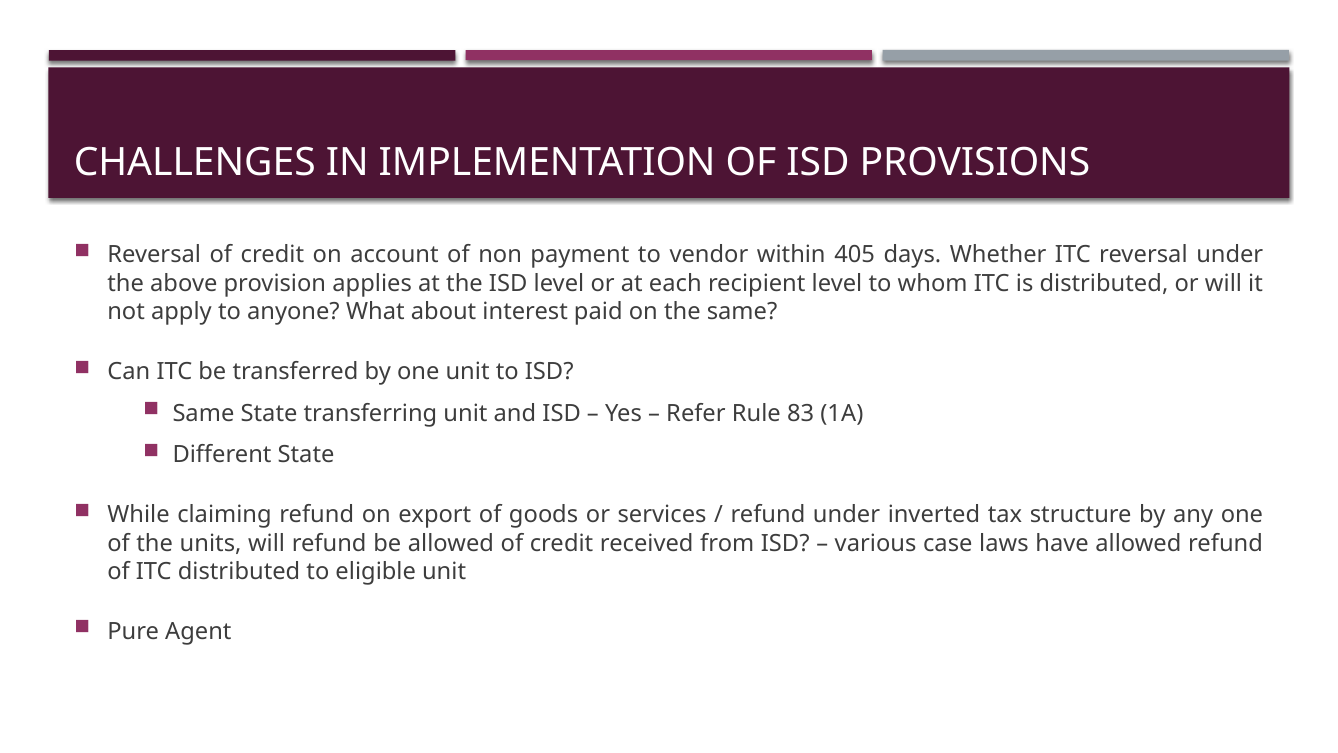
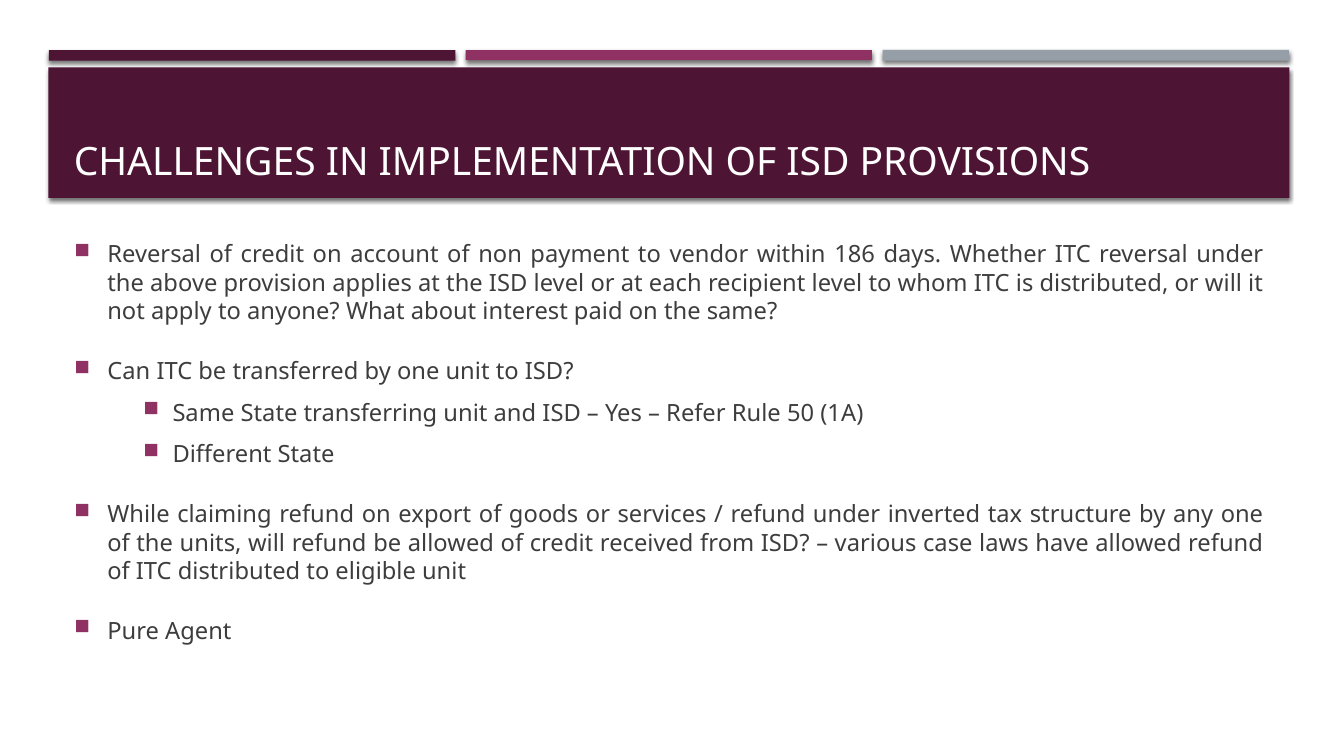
405: 405 -> 186
83: 83 -> 50
